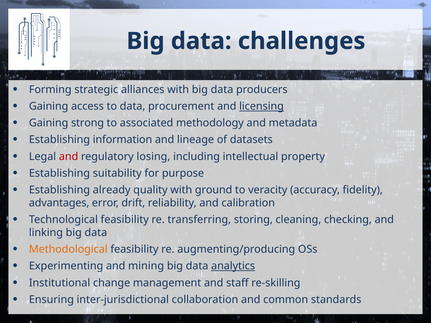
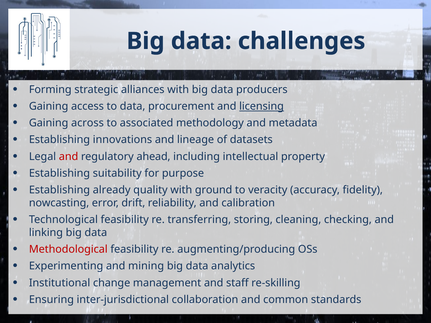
strong: strong -> across
information: information -> innovations
losing: losing -> ahead
advantages: advantages -> nowcasting
Methodological colour: orange -> red
analytics underline: present -> none
